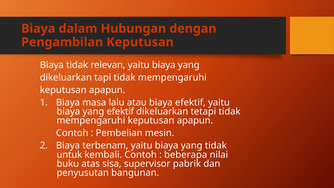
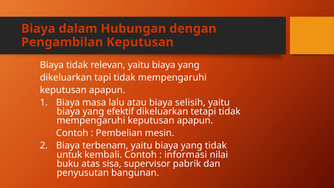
biaya efektif: efektif -> selisih
beberapa: beberapa -> informasi
